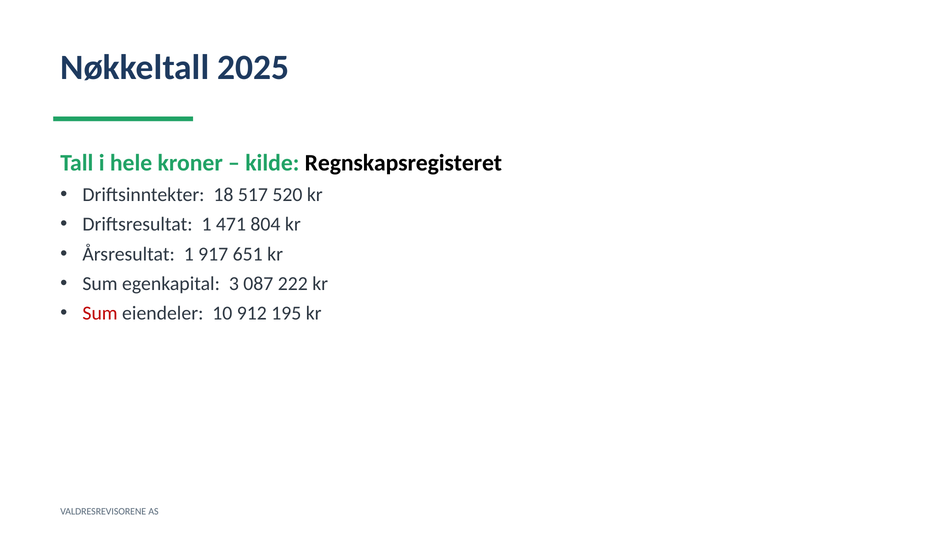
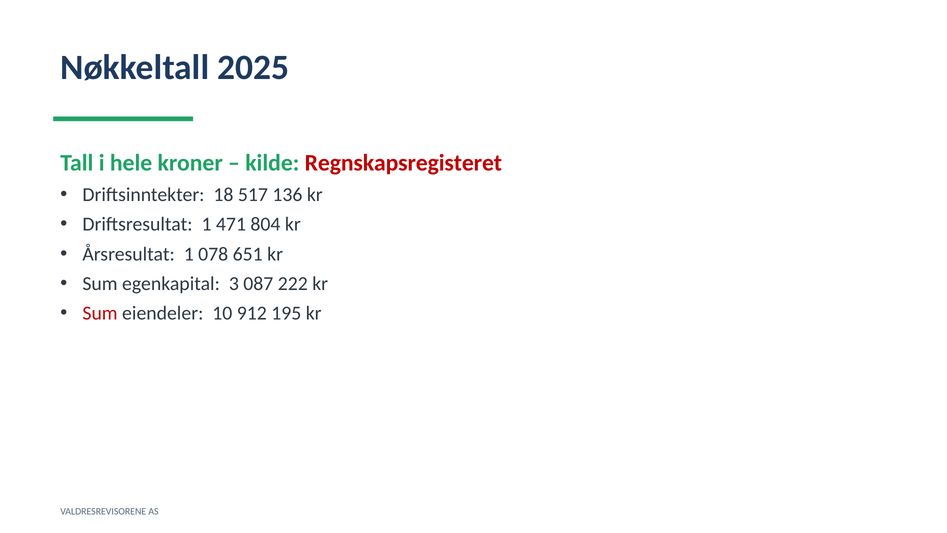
Regnskapsregisteret colour: black -> red
520: 520 -> 136
917: 917 -> 078
